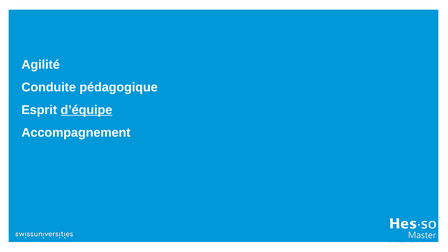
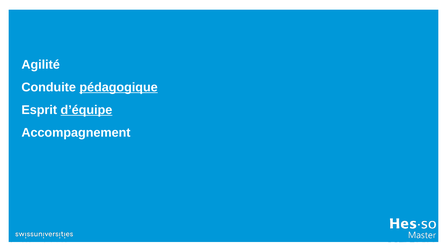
pédagogique underline: none -> present
